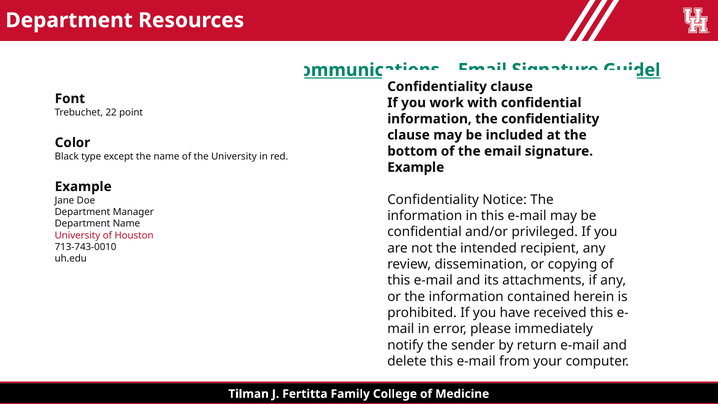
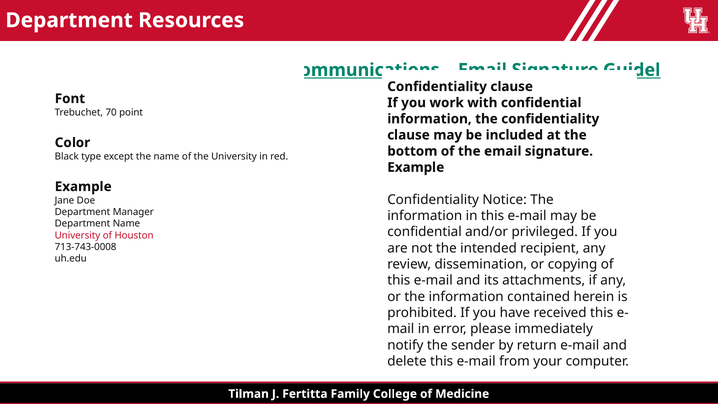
22: 22 -> 70
713-743-0010: 713-743-0010 -> 713-743-0008
